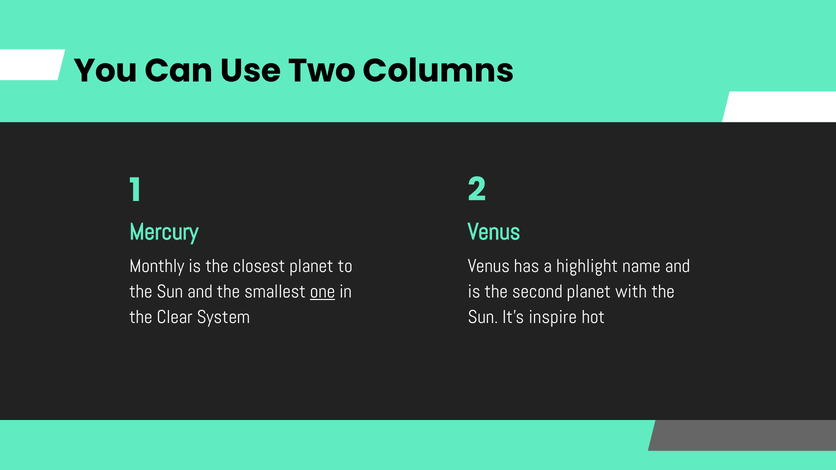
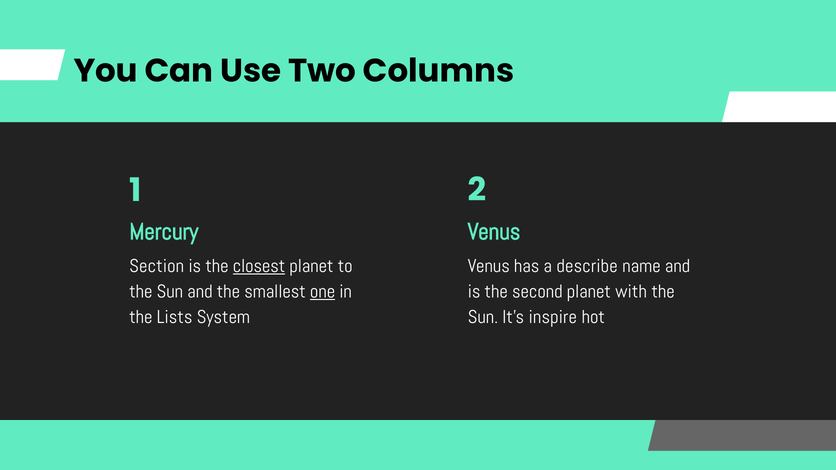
Monthly: Monthly -> Section
closest underline: none -> present
highlight: highlight -> describe
Clear: Clear -> Lists
